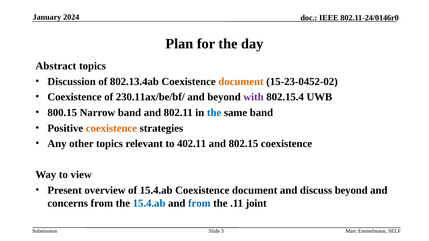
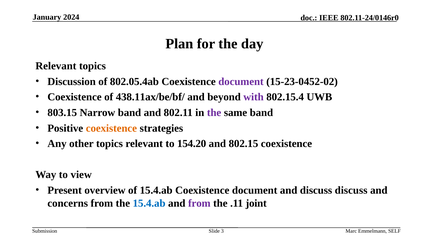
Abstract at (56, 66): Abstract -> Relevant
802.13.4ab: 802.13.4ab -> 802.05.4ab
document at (241, 82) colour: orange -> purple
230.11ax/be/bf/: 230.11ax/be/bf/ -> 438.11ax/be/bf/
800.15: 800.15 -> 803.15
the at (214, 113) colour: blue -> purple
402.11: 402.11 -> 154.20
discuss beyond: beyond -> discuss
from at (199, 203) colour: blue -> purple
